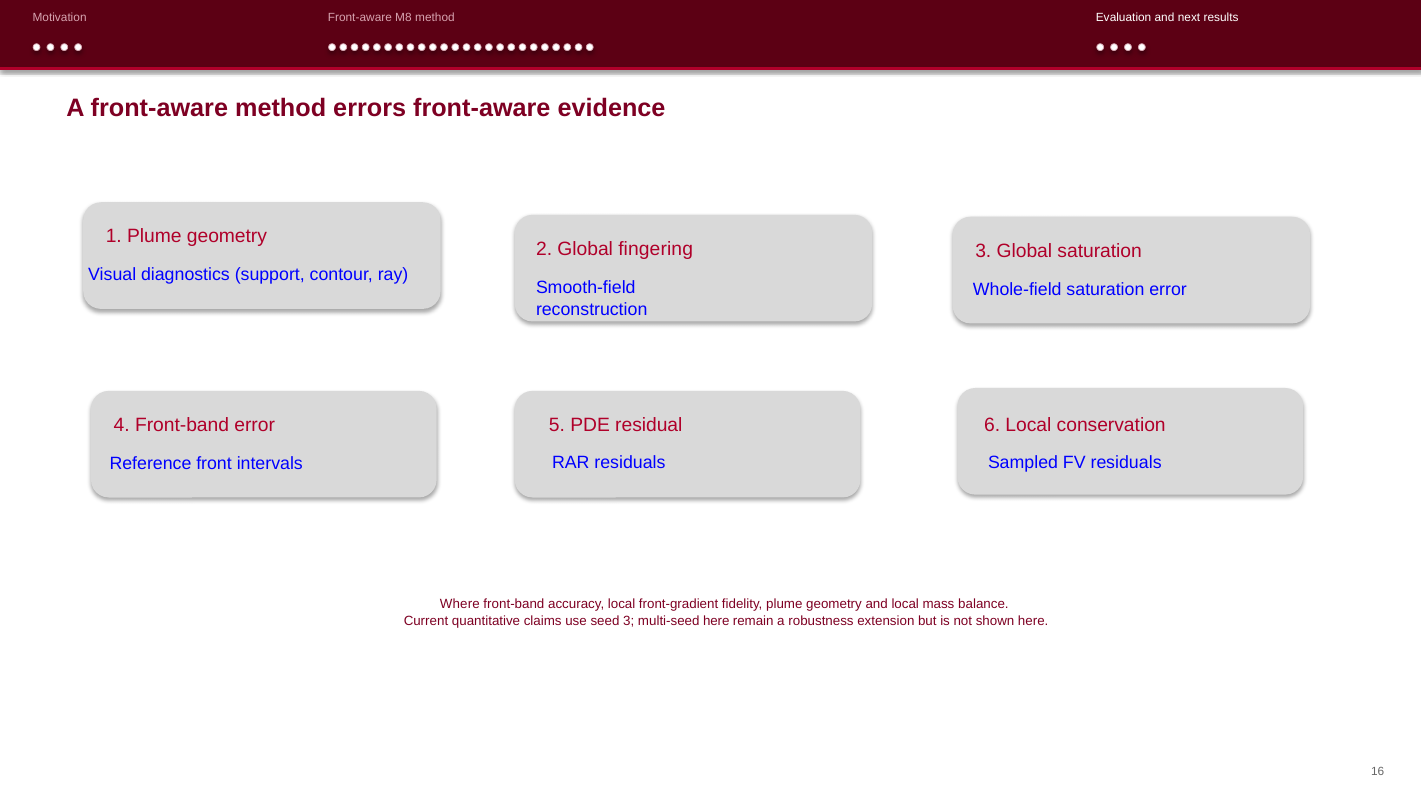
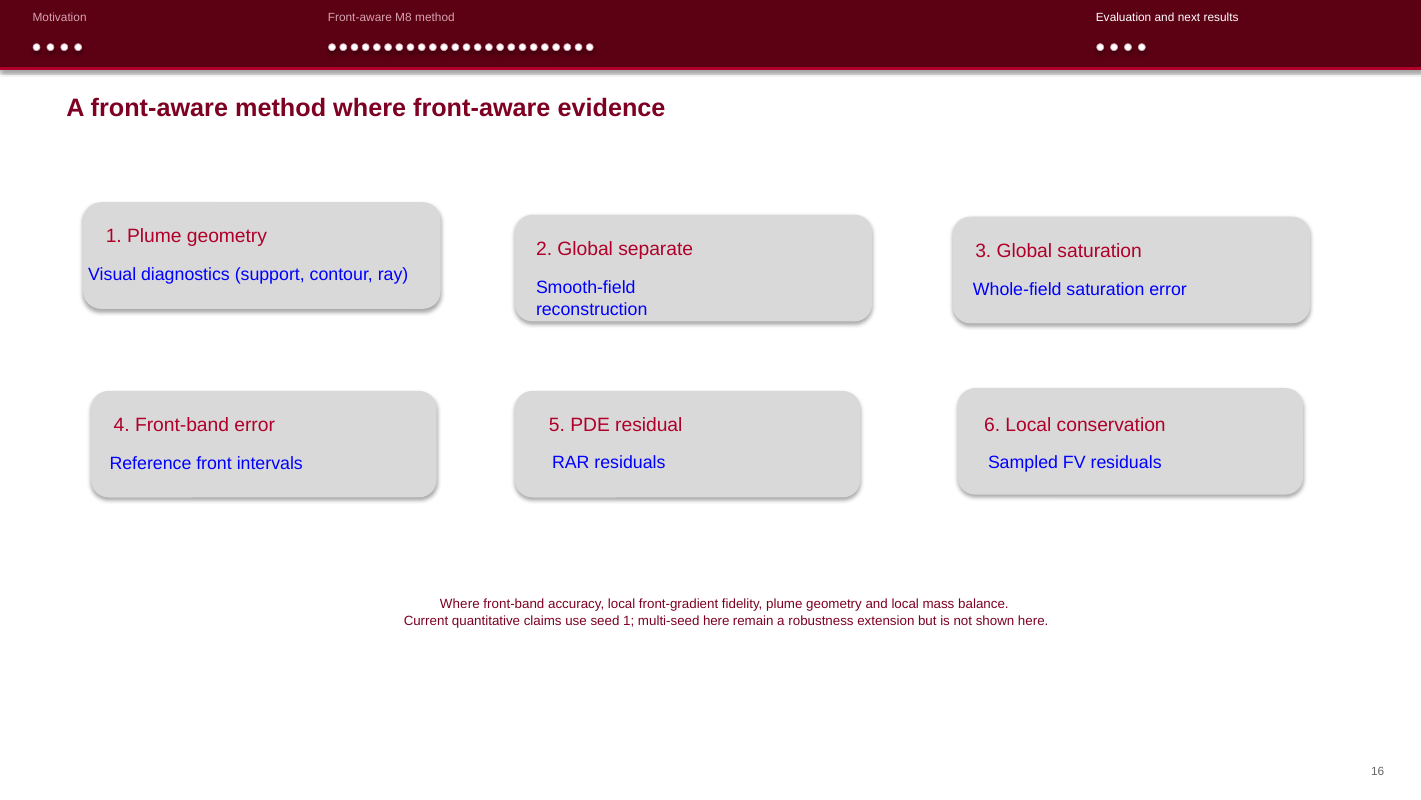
method errors: errors -> where
fingering: fingering -> separate
seed 3: 3 -> 1
